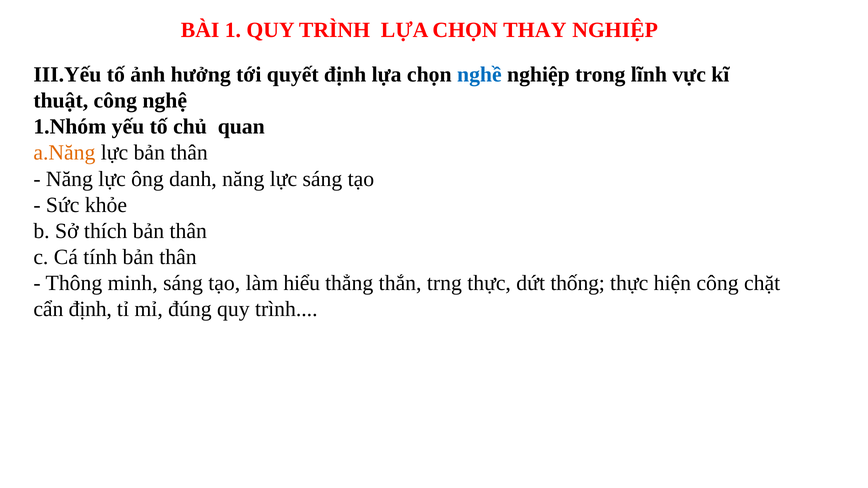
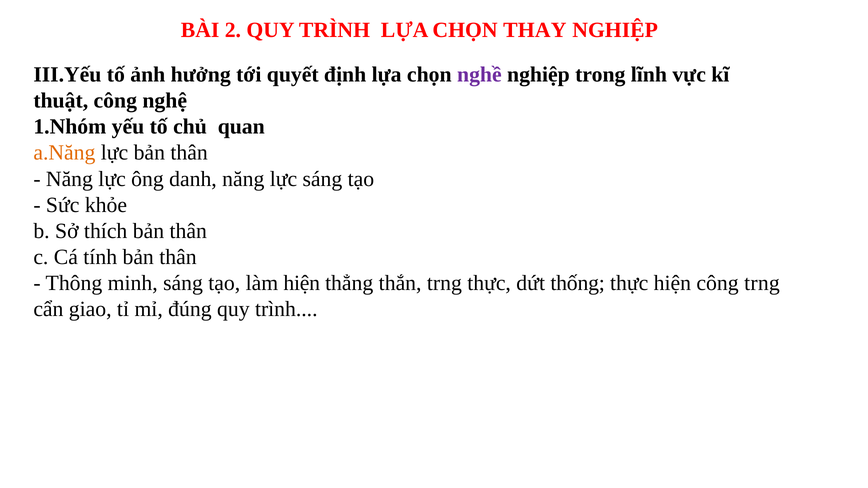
1: 1 -> 2
nghề colour: blue -> purple
làm hiểu: hiểu -> hiện
công chặt: chặt -> trng
cẩn định: định -> giao
